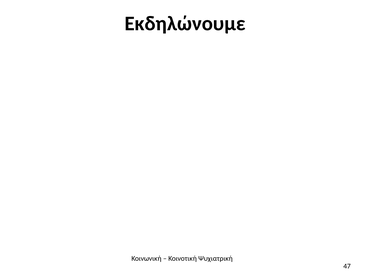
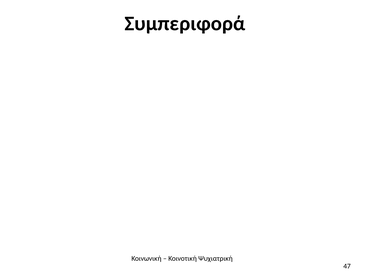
Εκδηλώνουμε: Εκδηλώνουμε -> Συμπεριφορά
